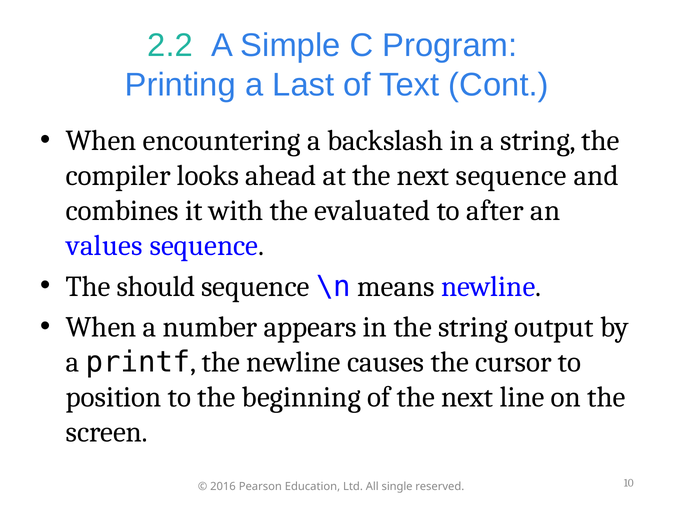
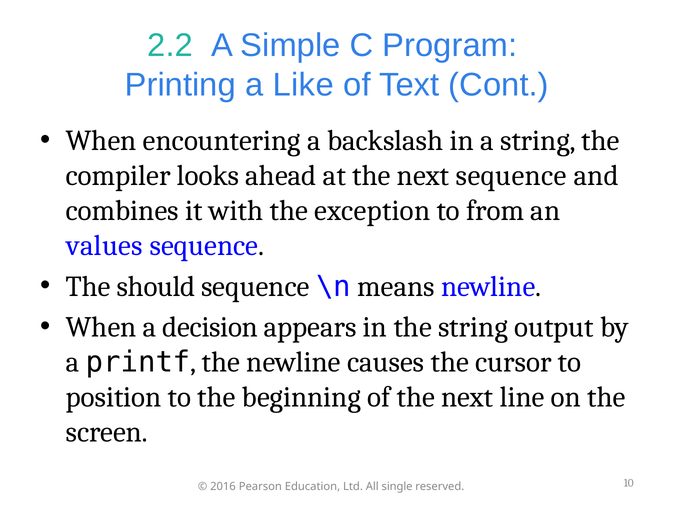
Last: Last -> Like
evaluated: evaluated -> exception
after: after -> from
number: number -> decision
